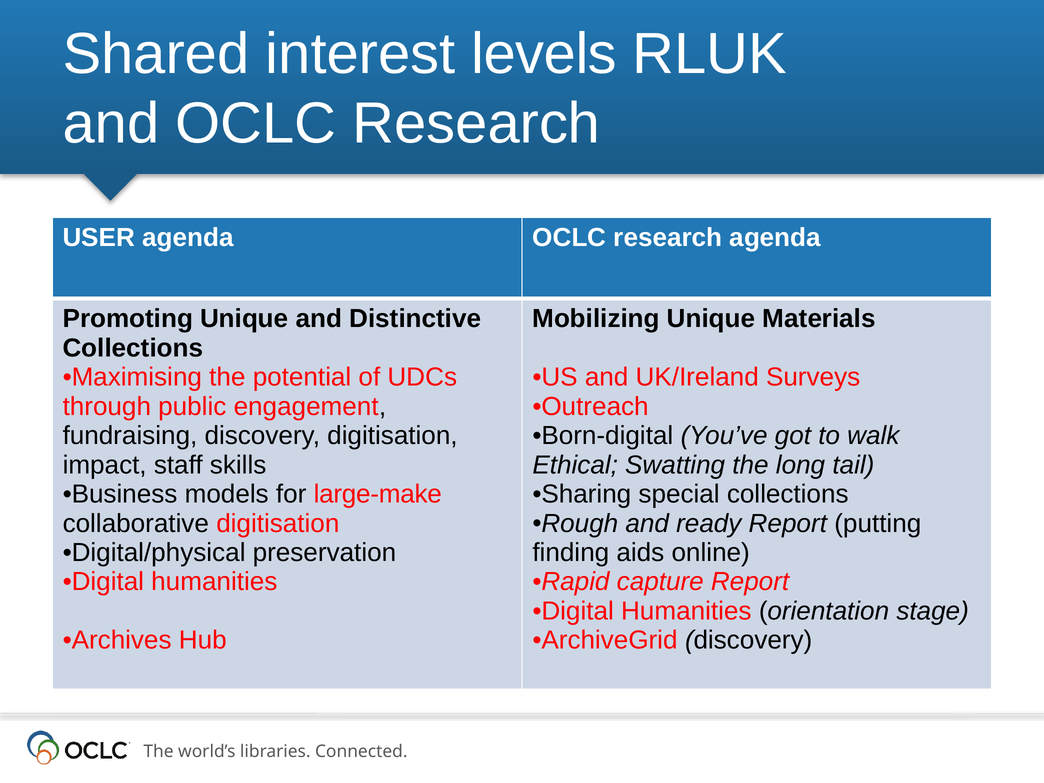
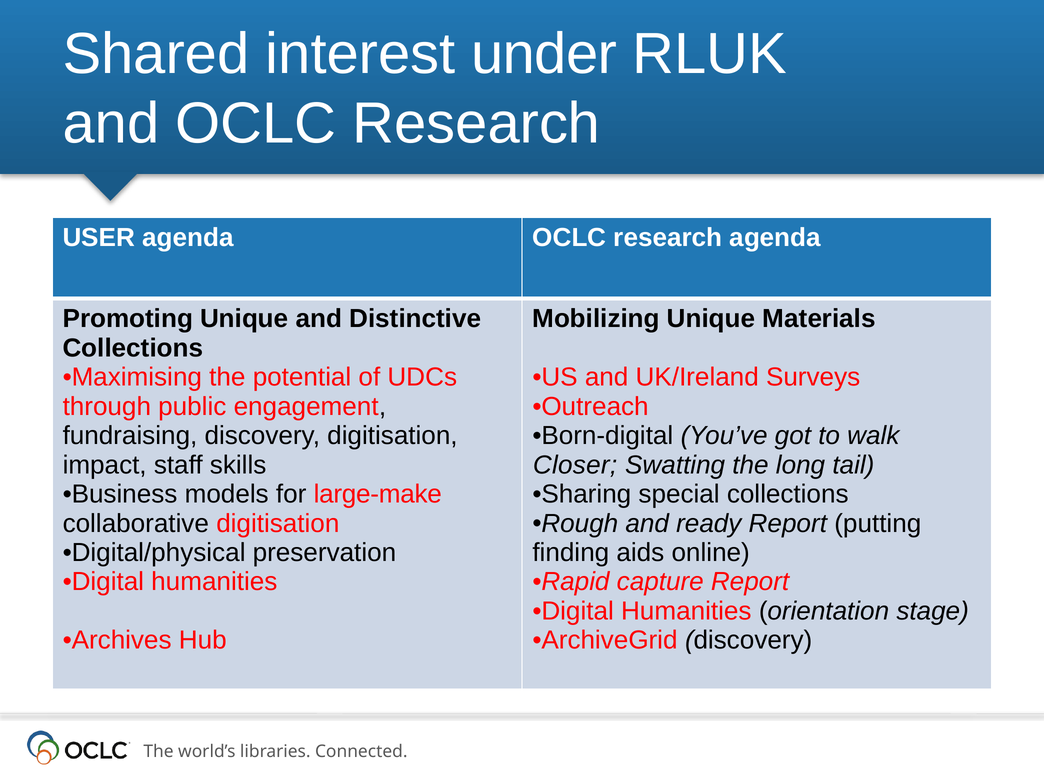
levels: levels -> under
Ethical: Ethical -> Closer
